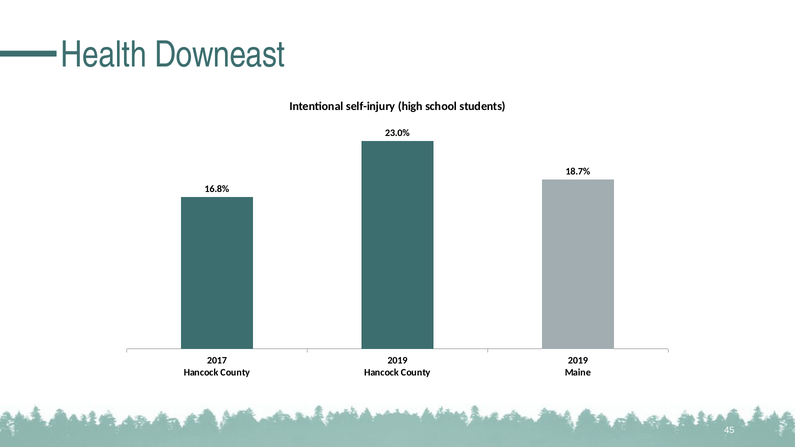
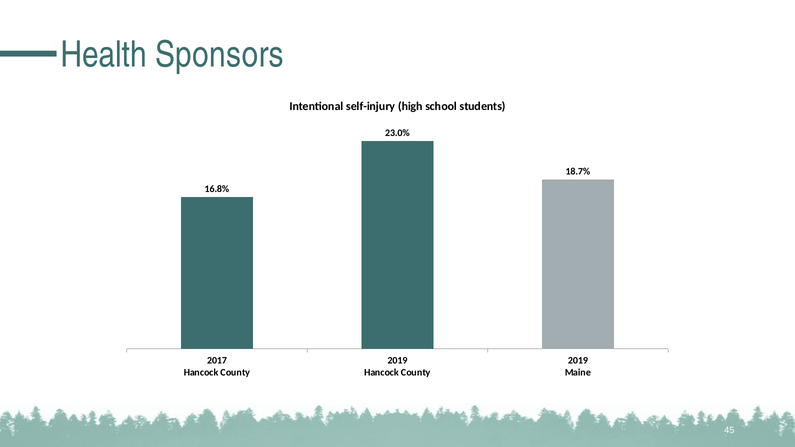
Downeast: Downeast -> Sponsors
